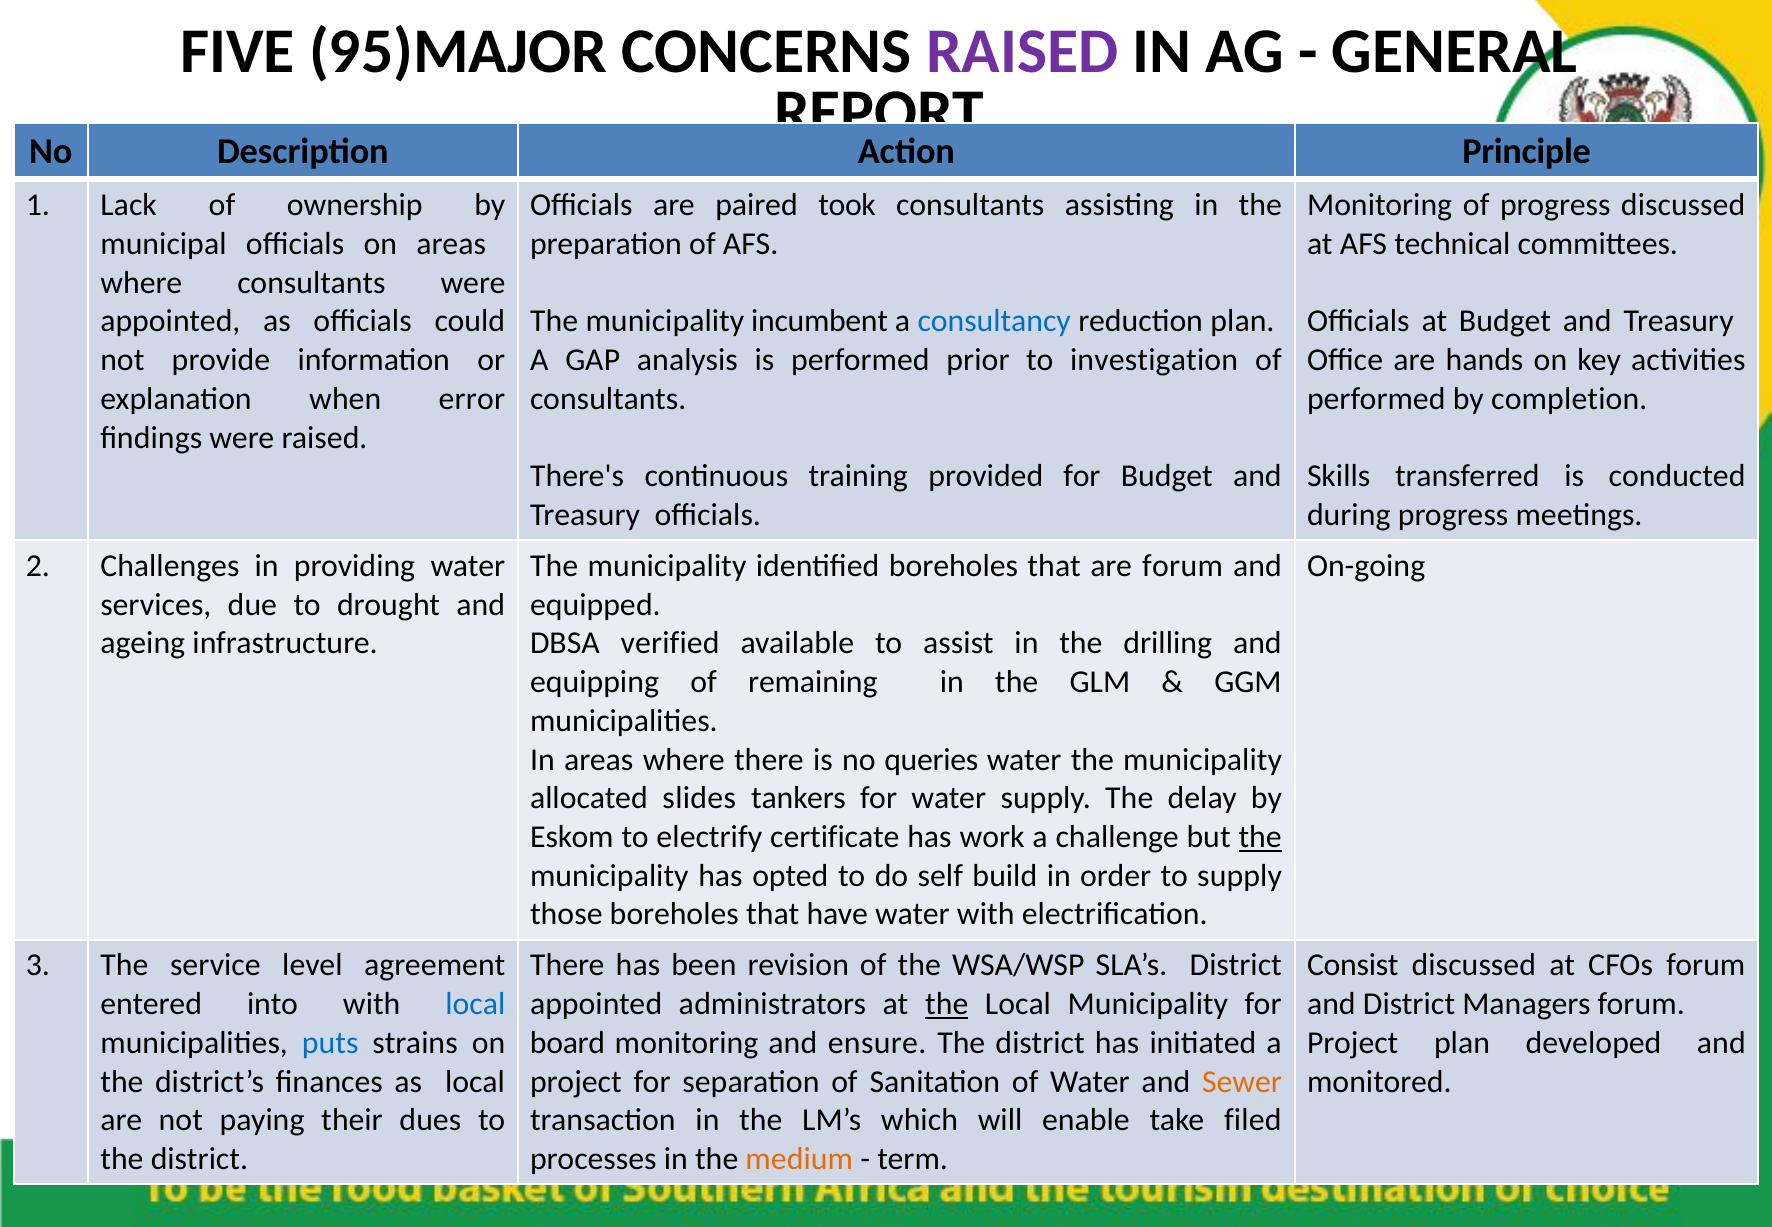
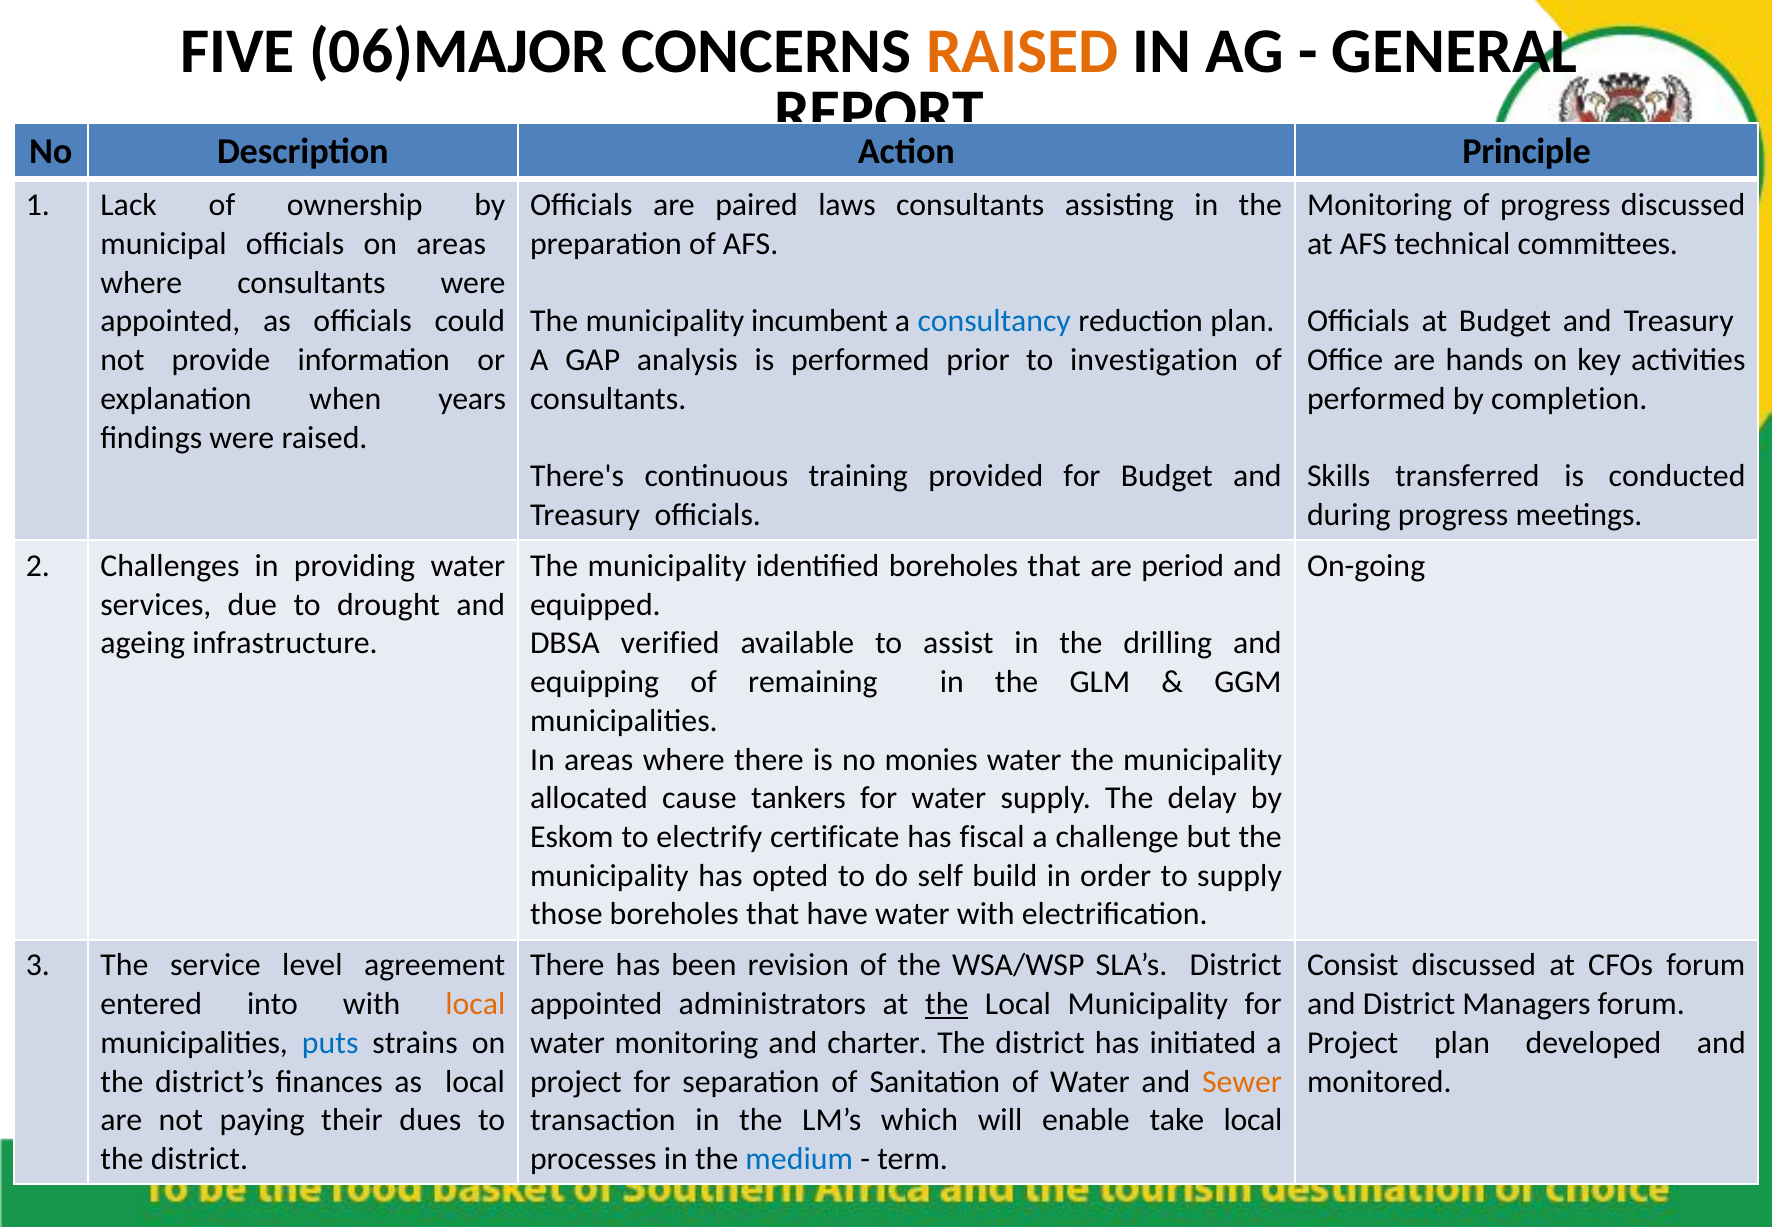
95)MAJOR: 95)MAJOR -> 06)MAJOR
RAISED at (1022, 52) colour: purple -> orange
took: took -> laws
error: error -> years
are forum: forum -> period
queries: queries -> monies
slides: slides -> cause
work: work -> fiscal
the at (1260, 837) underline: present -> none
local at (475, 1004) colour: blue -> orange
board at (568, 1043): board -> water
ensure: ensure -> charter
take filed: filed -> local
medium colour: orange -> blue
